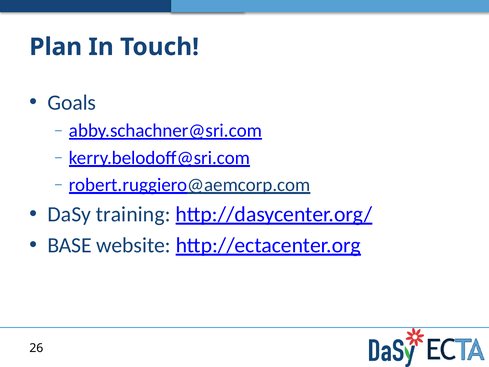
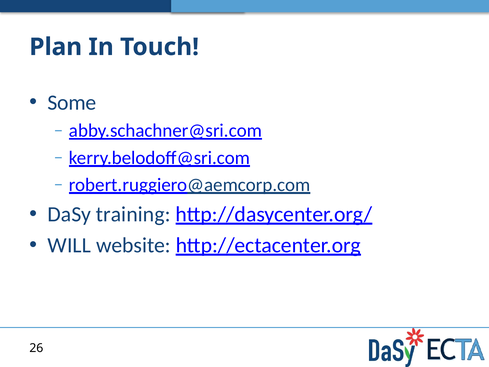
Goals: Goals -> Some
BASE: BASE -> WILL
